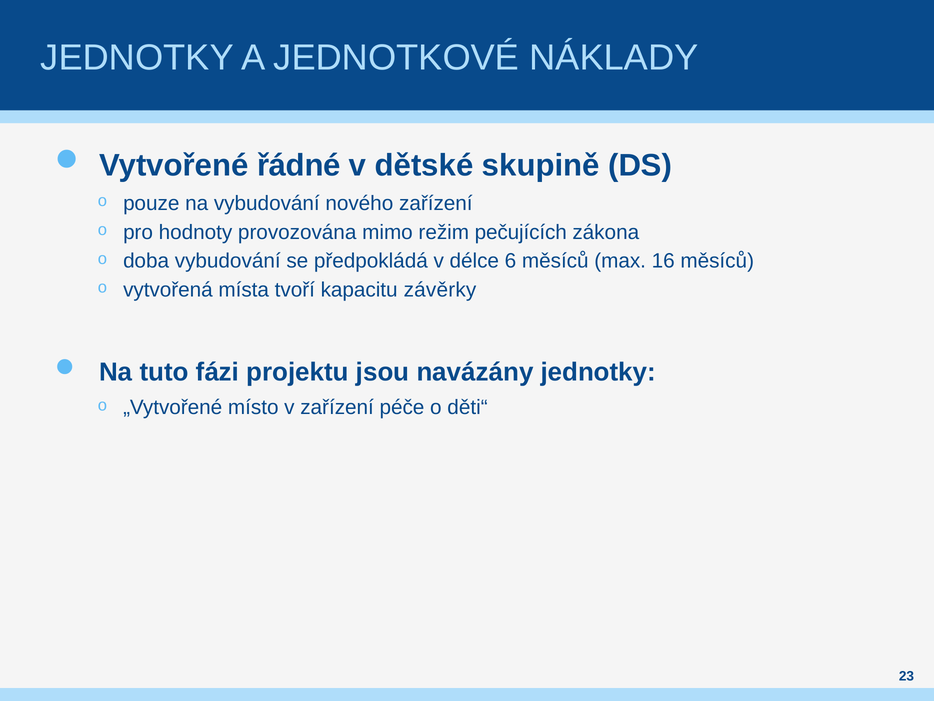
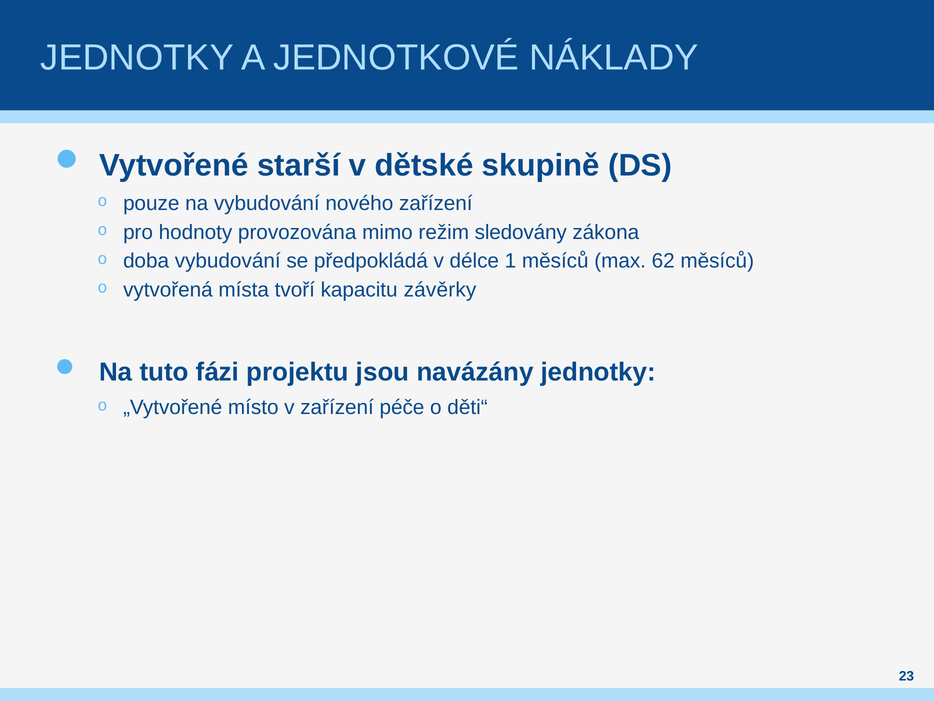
řádné: řádné -> starší
pečujících: pečujících -> sledovány
6: 6 -> 1
16: 16 -> 62
